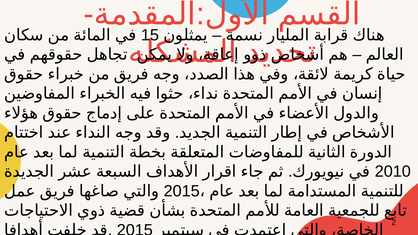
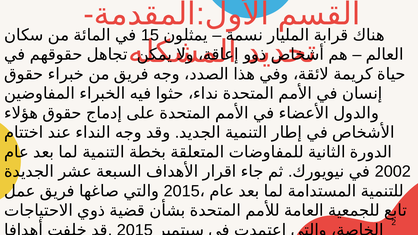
2010: 2010 -> 2002
